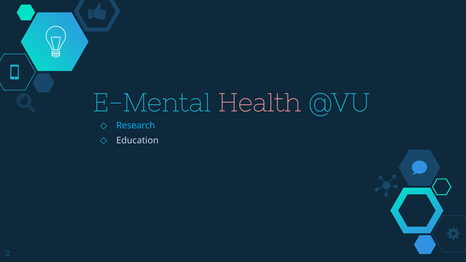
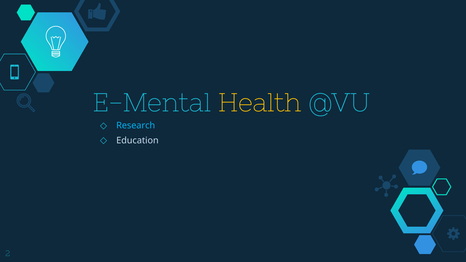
Health colour: pink -> yellow
